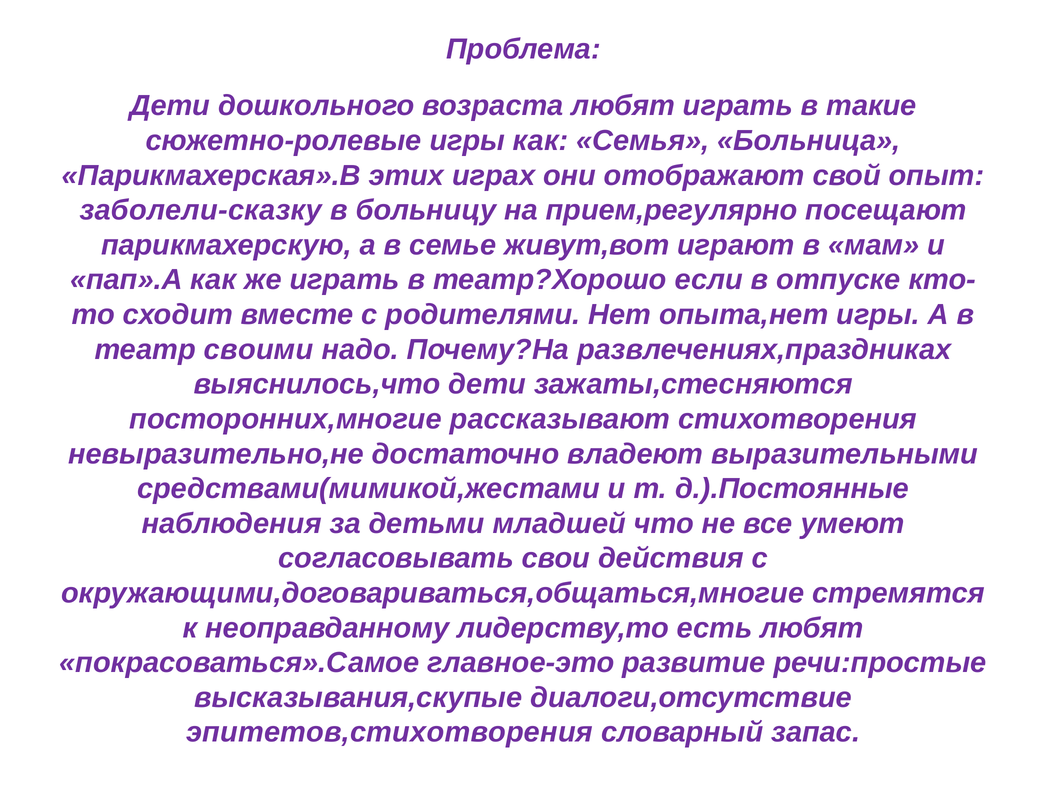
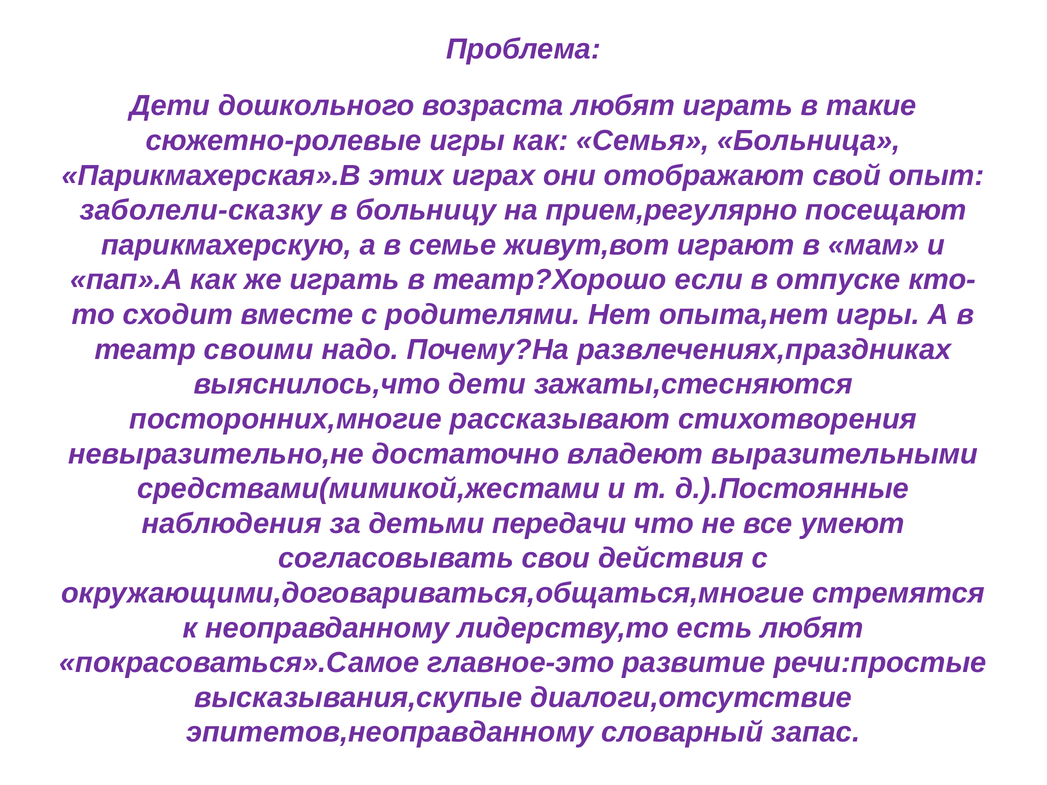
младшей: младшей -> передачи
эпитетов,стихотворения: эпитетов,стихотворения -> эпитетов,неоправданному
